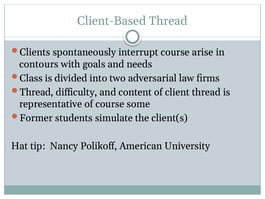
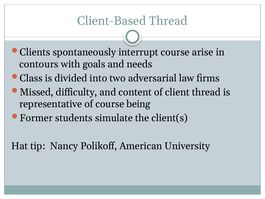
Thread at (37, 92): Thread -> Missed
some: some -> being
